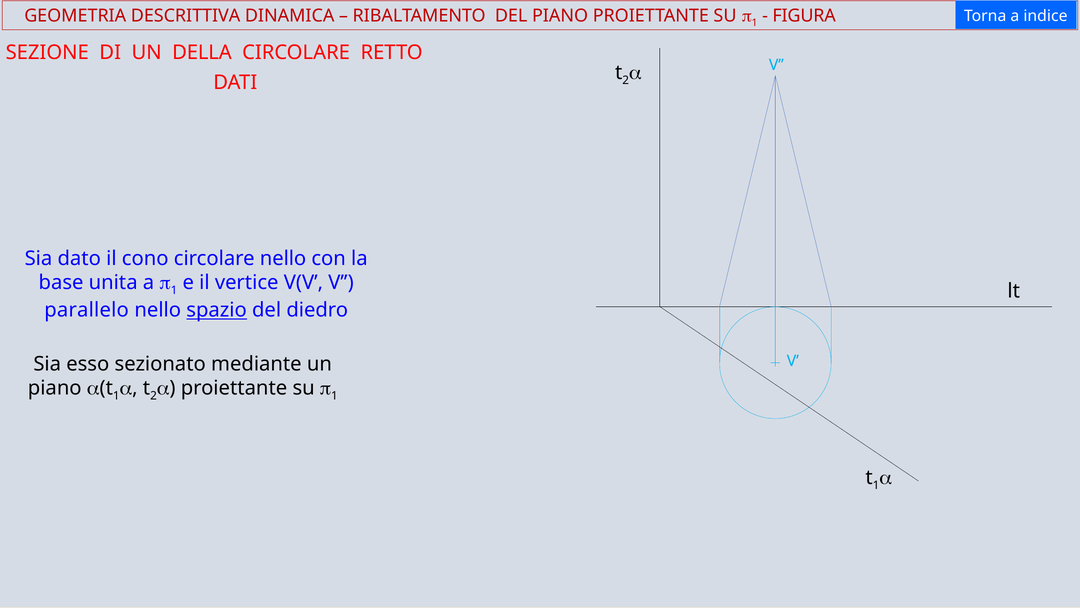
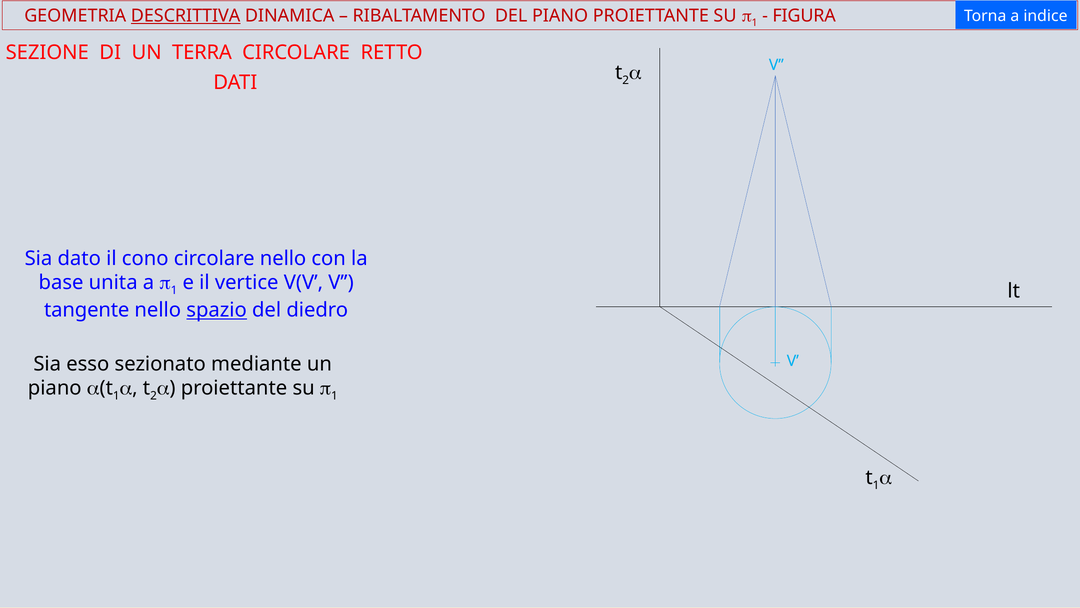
DESCRITTIVA underline: none -> present
DELLA: DELLA -> TERRA
parallelo: parallelo -> tangente
